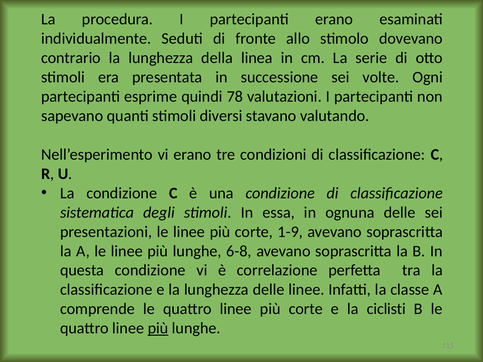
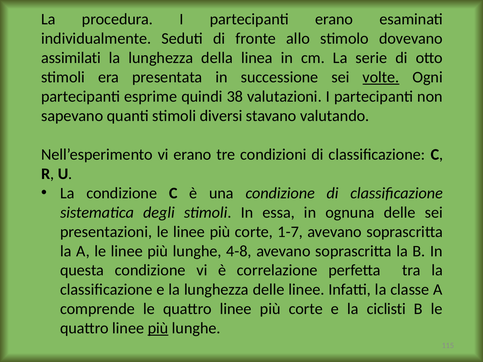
contrario: contrario -> assimilati
volte underline: none -> present
78: 78 -> 38
1-9: 1-9 -> 1-7
6-8: 6-8 -> 4-8
